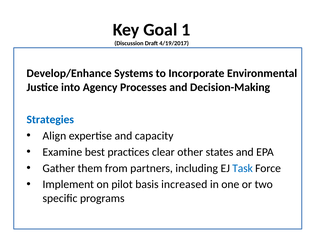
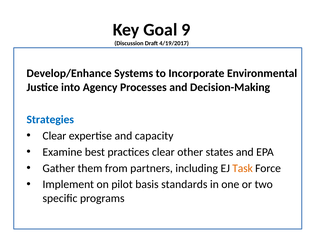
1: 1 -> 9
Align at (54, 136): Align -> Clear
Task colour: blue -> orange
increased: increased -> standards
